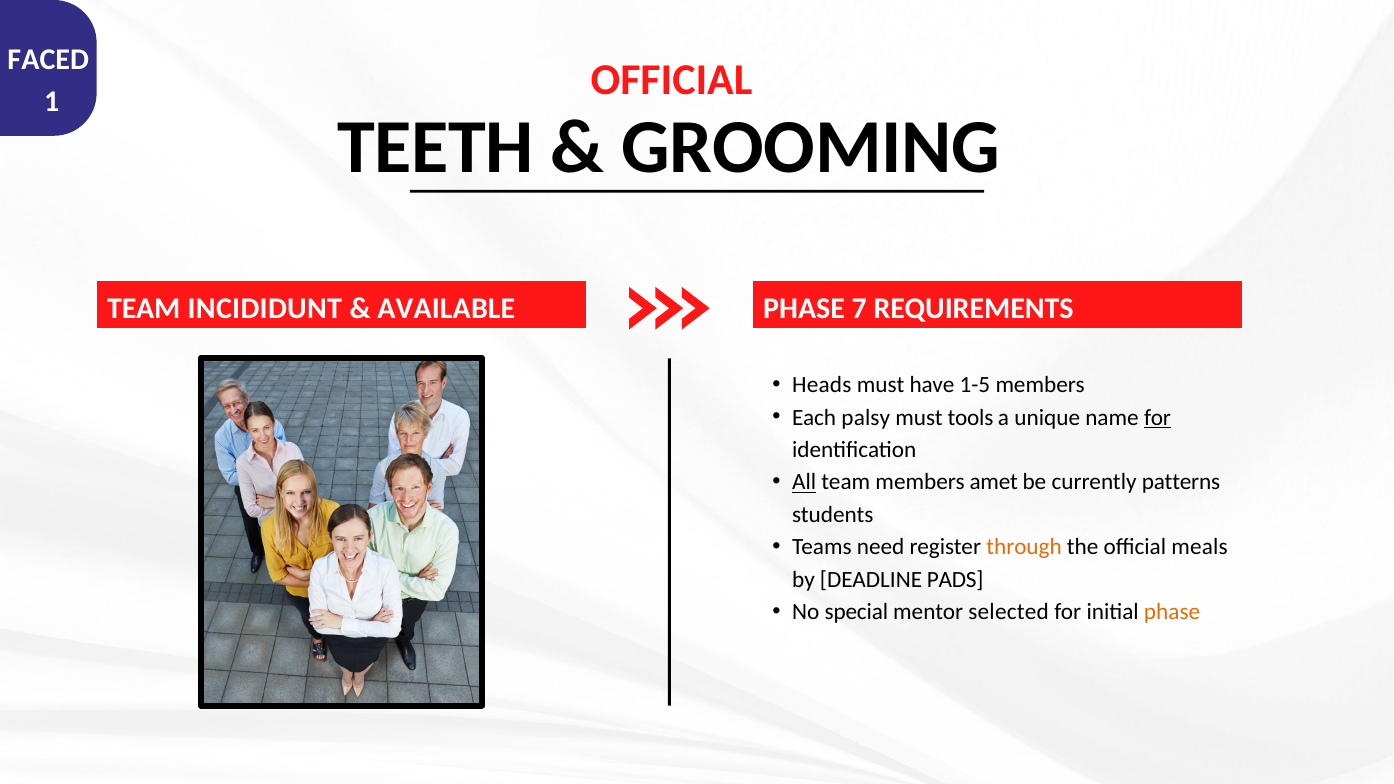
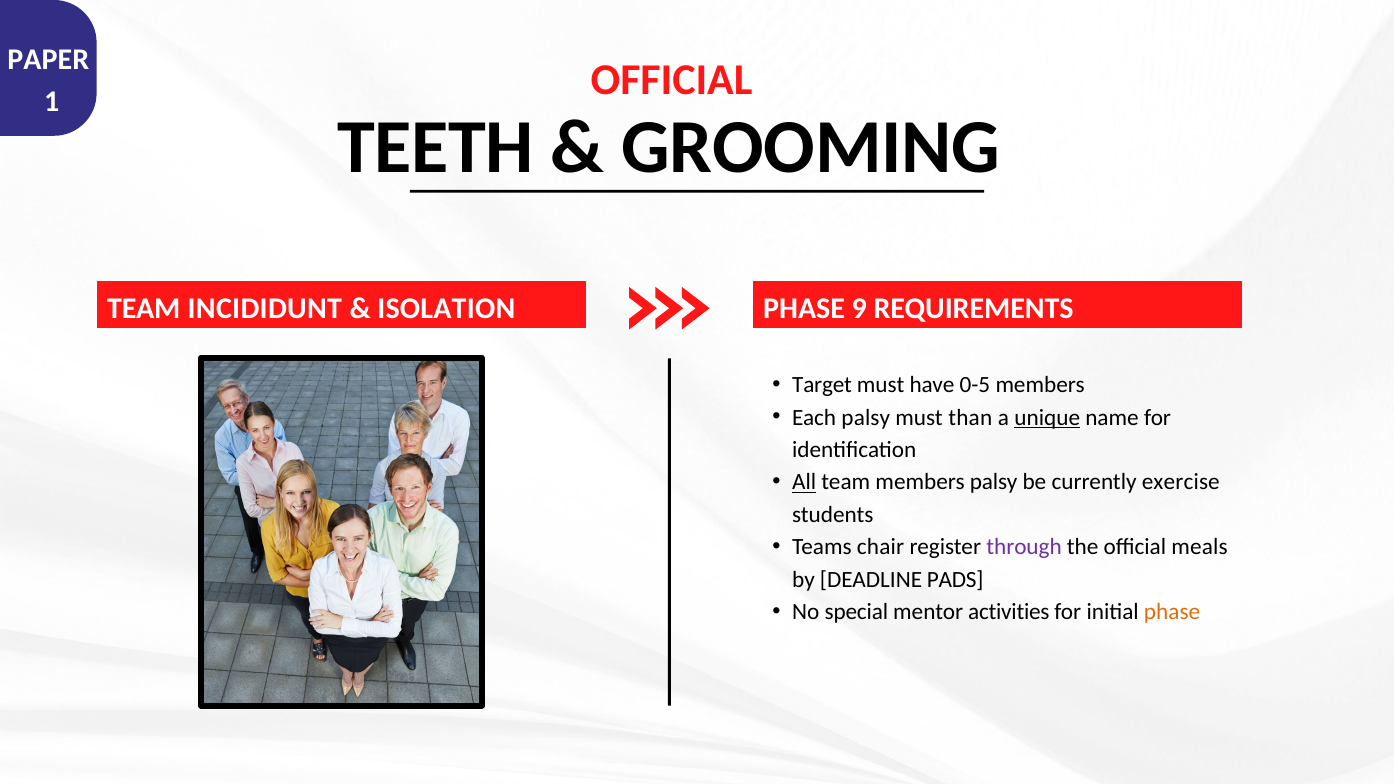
FACED: FACED -> PAPER
AVAILABLE: AVAILABLE -> ISOLATION
7: 7 -> 9
Heads: Heads -> Target
1-5: 1-5 -> 0-5
tools: tools -> than
unique underline: none -> present
for at (1158, 417) underline: present -> none
members amet: amet -> palsy
patterns: patterns -> exercise
need: need -> chair
through colour: orange -> purple
selected: selected -> activities
